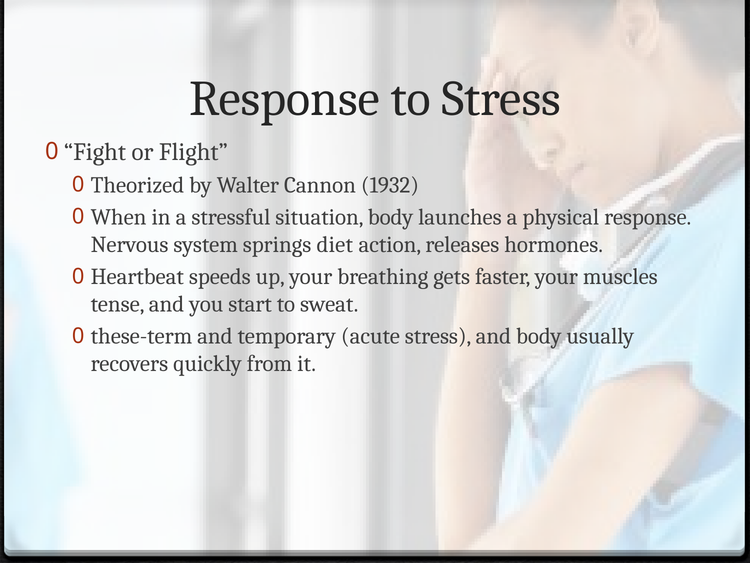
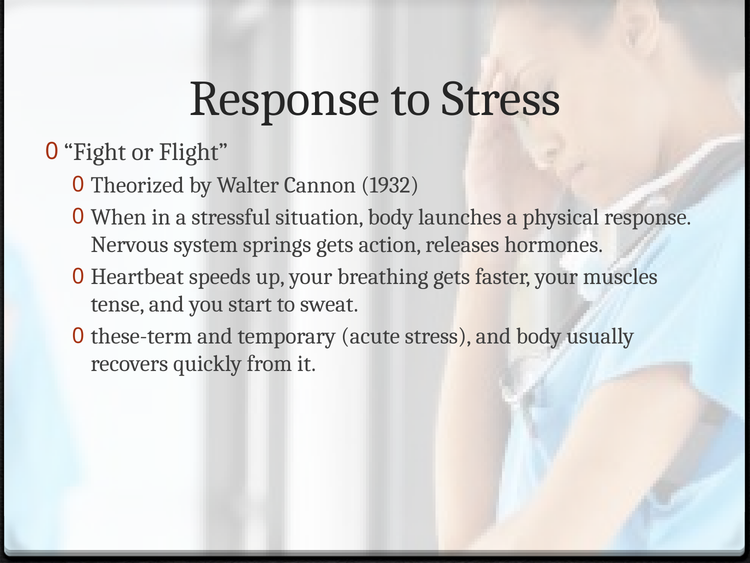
springs diet: diet -> gets
